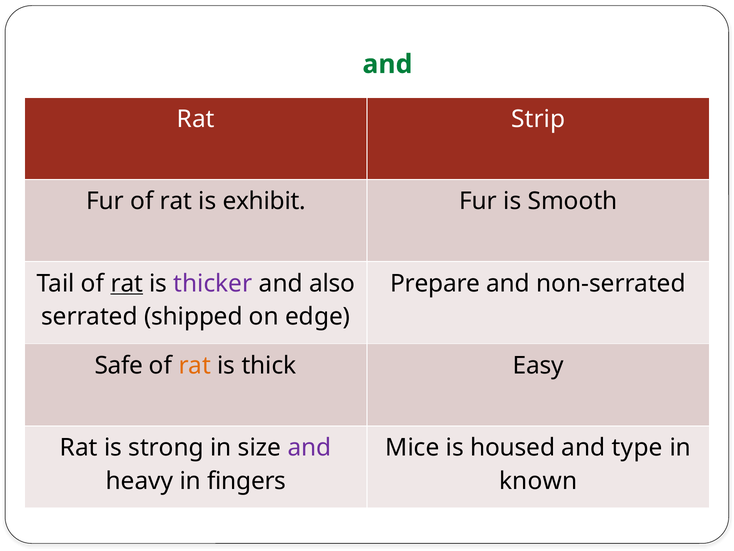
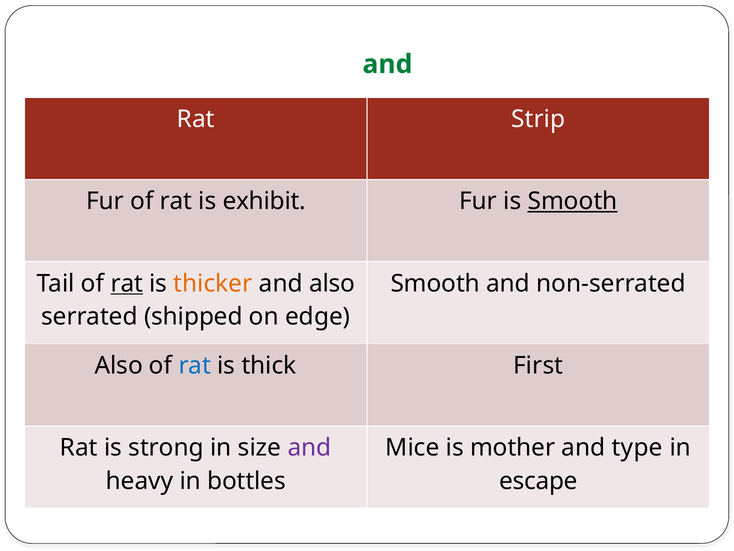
Smooth at (573, 201) underline: none -> present
thicker colour: purple -> orange
Prepare at (435, 283): Prepare -> Smooth
Safe at (119, 365): Safe -> Also
rat at (195, 365) colour: orange -> blue
Easy: Easy -> First
housed: housed -> mother
fingers: fingers -> bottles
known: known -> escape
